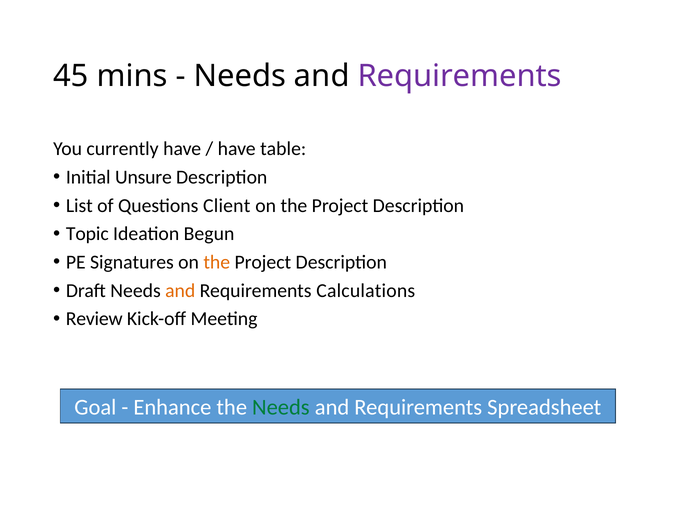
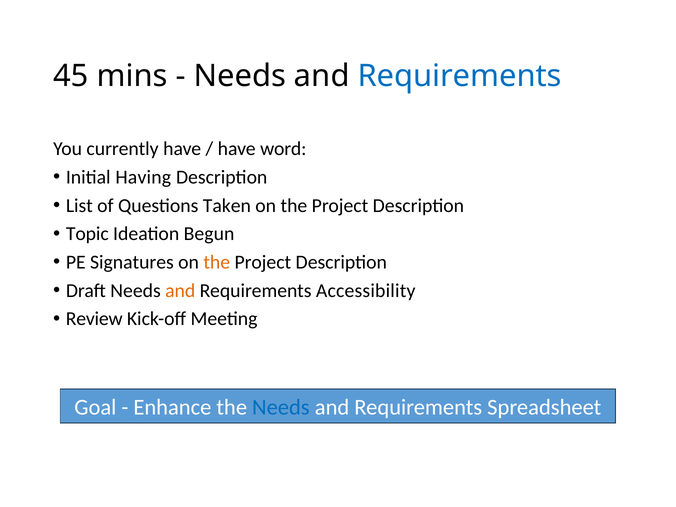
Requirements at (460, 76) colour: purple -> blue
table: table -> word
Unsure: Unsure -> Having
Client: Client -> Taken
Calculations: Calculations -> Accessibility
Needs at (281, 408) colour: green -> blue
